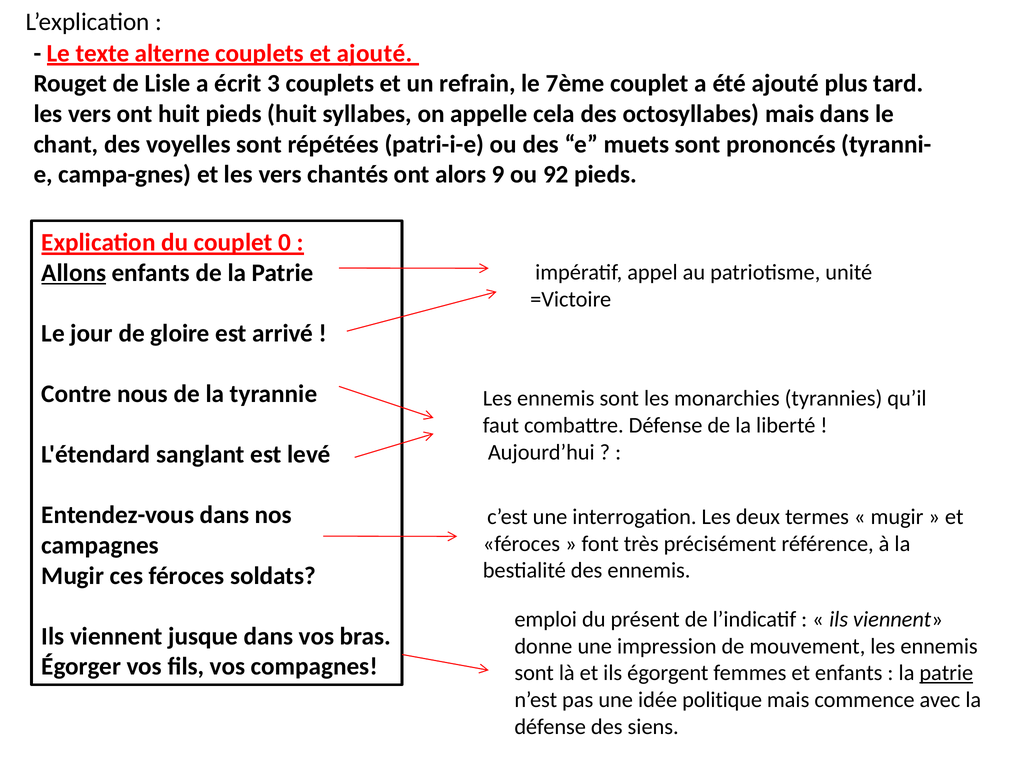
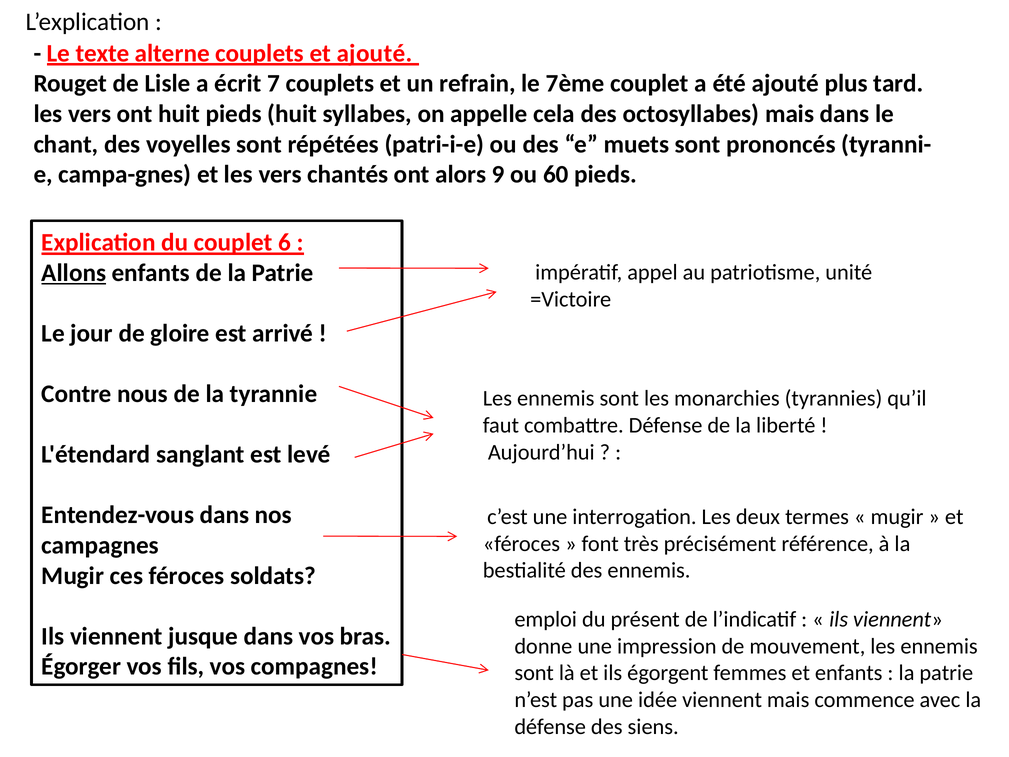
3: 3 -> 7
92: 92 -> 60
0: 0 -> 6
patrie at (946, 673) underline: present -> none
idée politique: politique -> viennent
